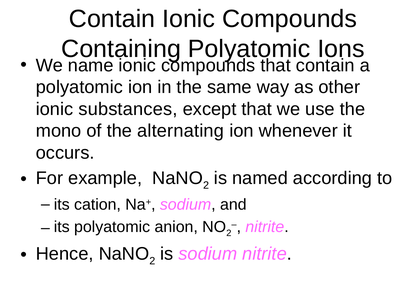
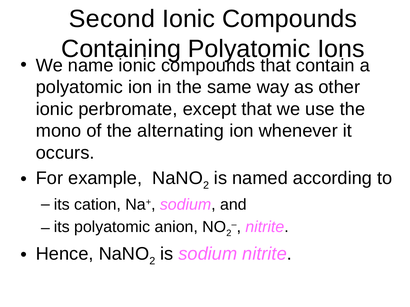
Contain at (112, 19): Contain -> Second
substances: substances -> perbromate
